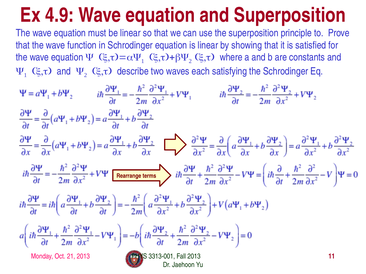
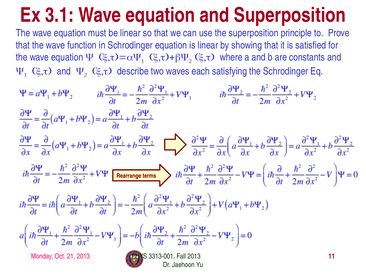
4.9: 4.9 -> 3.1
